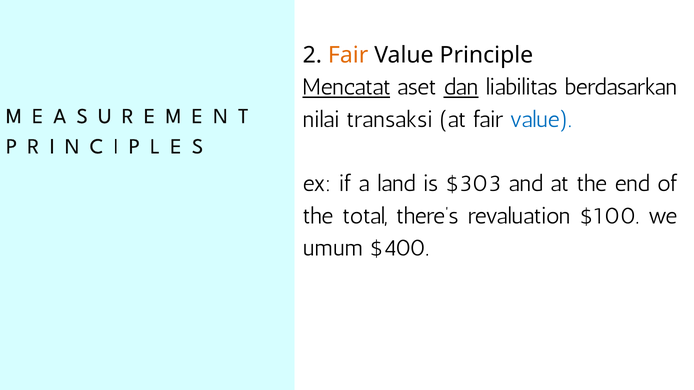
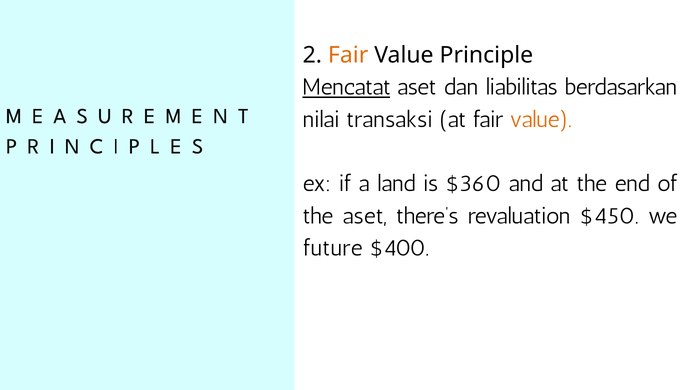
dan underline: present -> none
value at (541, 120) colour: blue -> orange
$303: $303 -> $360
the total: total -> aset
$100: $100 -> $450
umum: umum -> future
